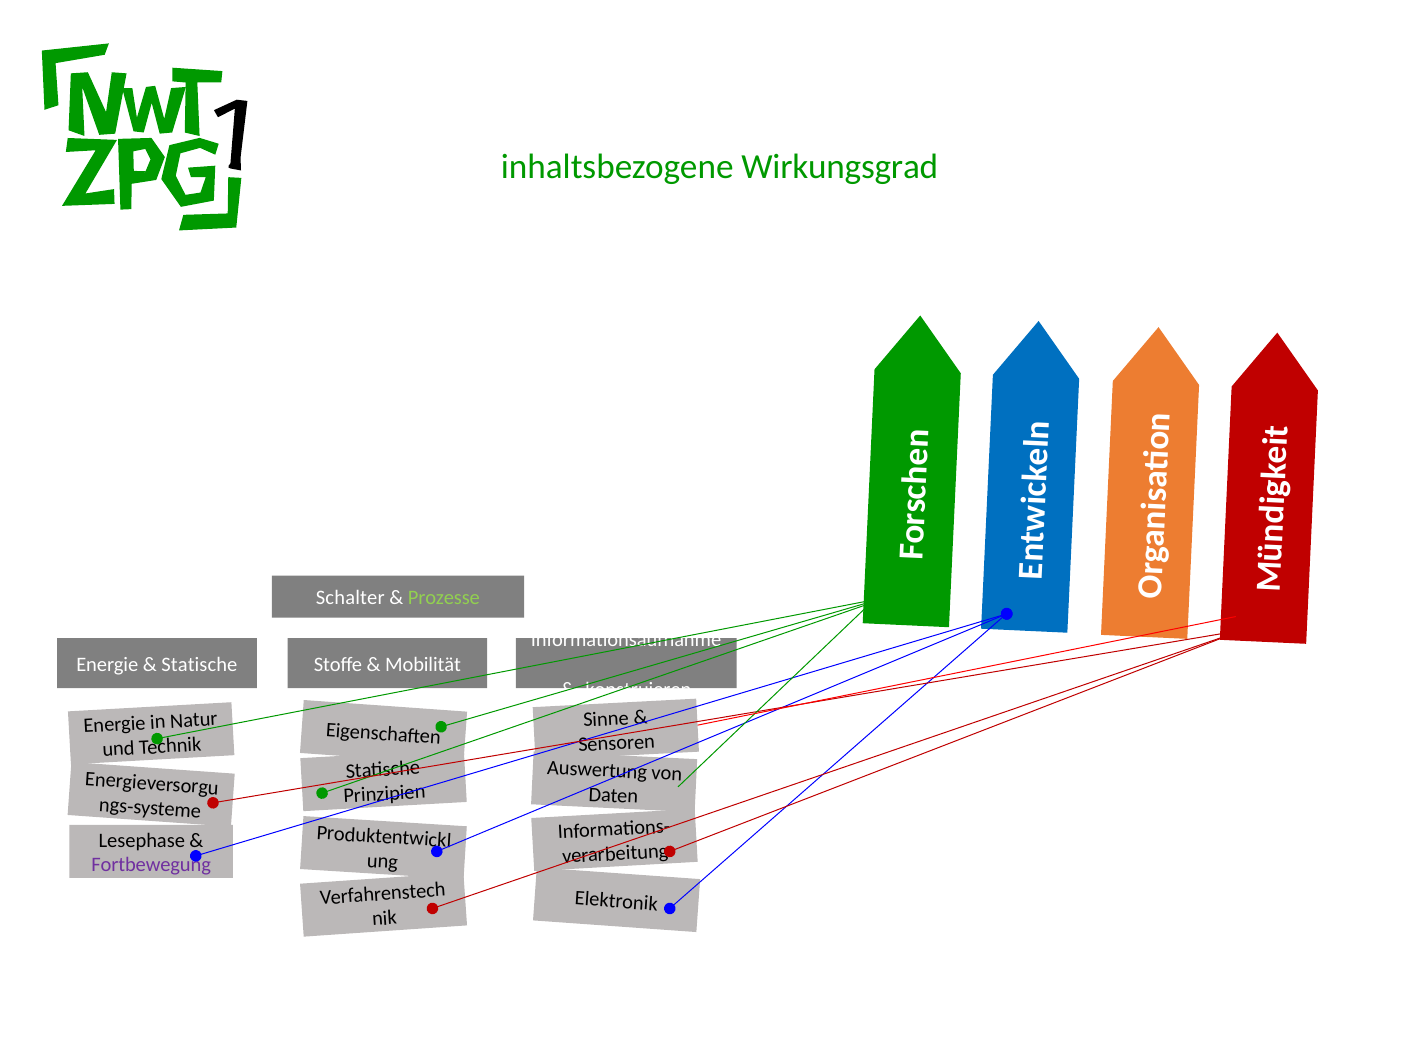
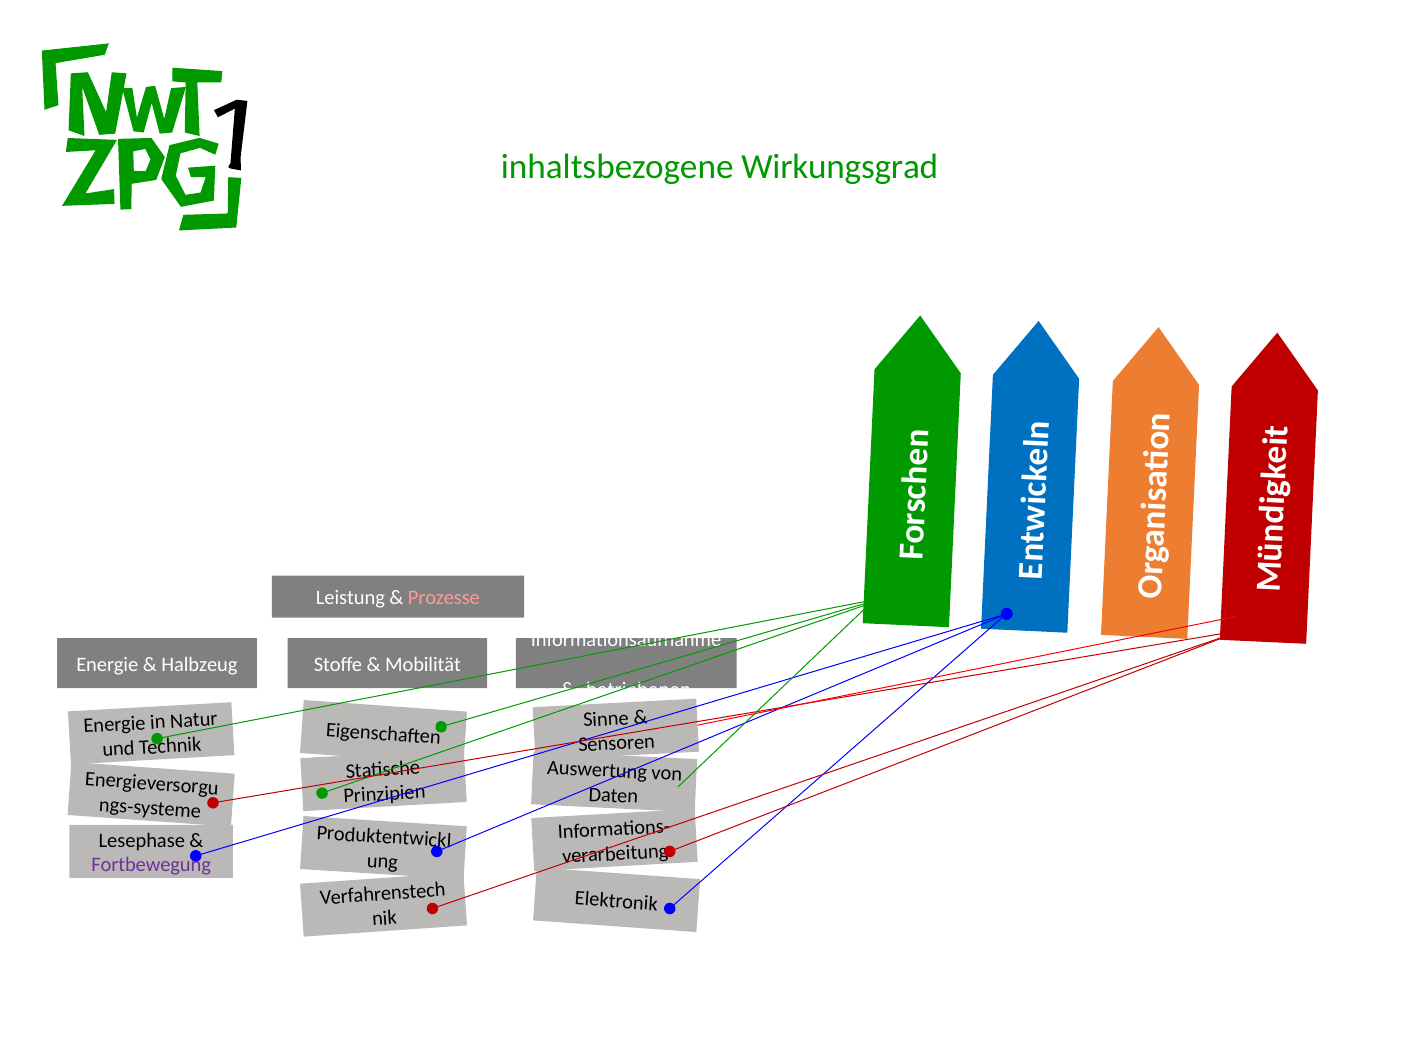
Schalter: Schalter -> Leistung
Prozesse colour: light green -> pink
Statische at (199, 664): Statische -> Halbzeug
konstruieren: konstruieren -> betriebenen
